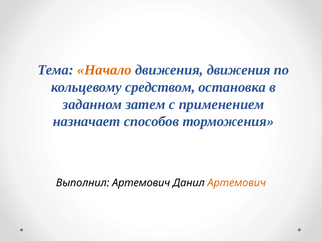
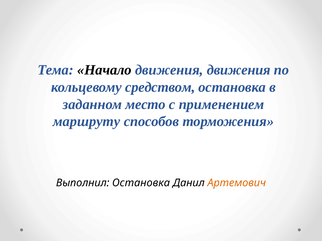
Начало colour: orange -> black
затем: затем -> место
назначает: назначает -> маршруту
Выполнил Артемович: Артемович -> Остановка
